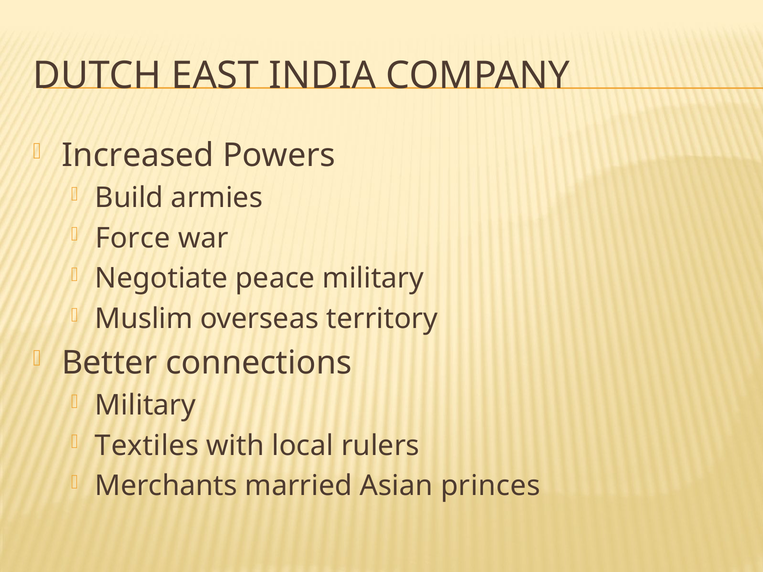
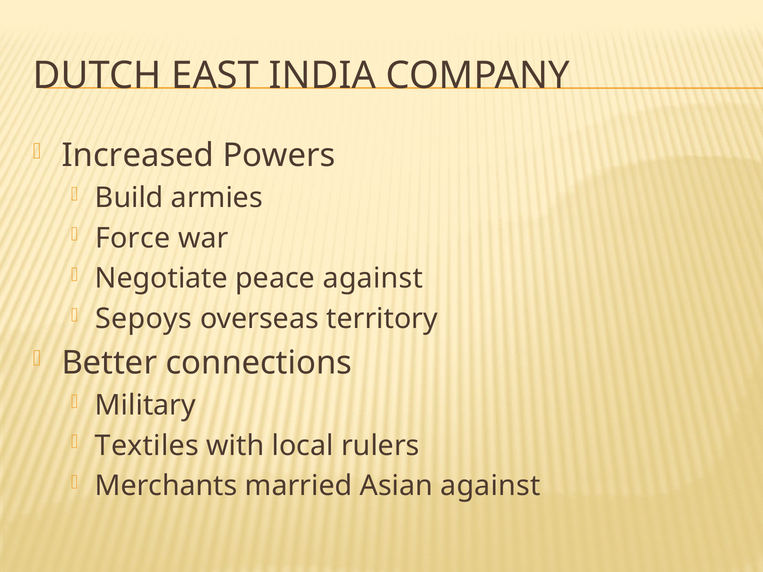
peace military: military -> against
Muslim: Muslim -> Sepoys
Asian princes: princes -> against
